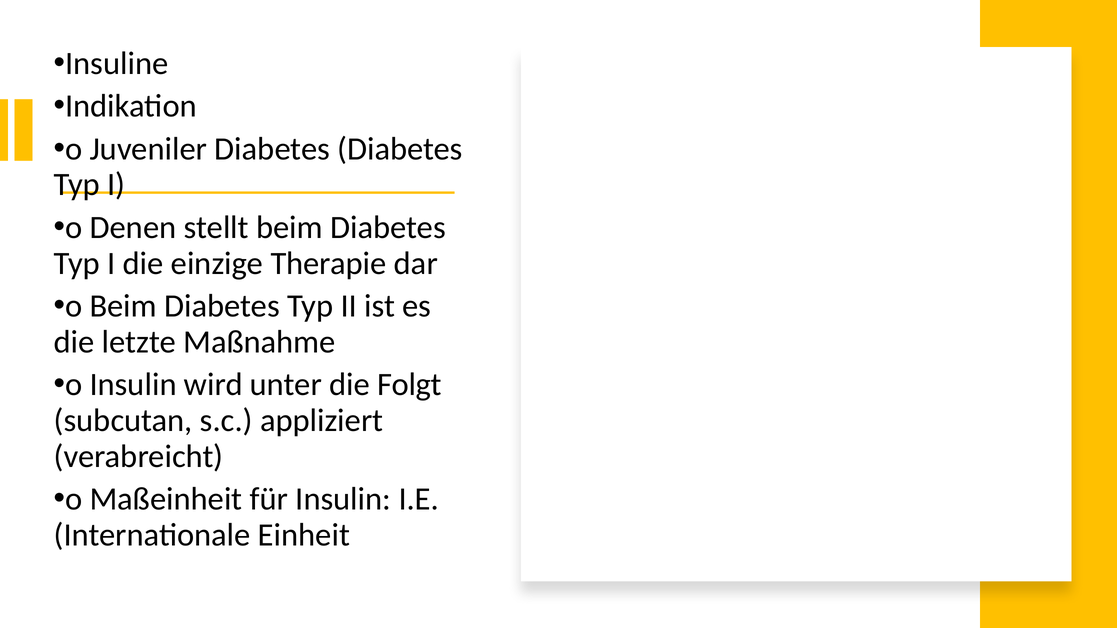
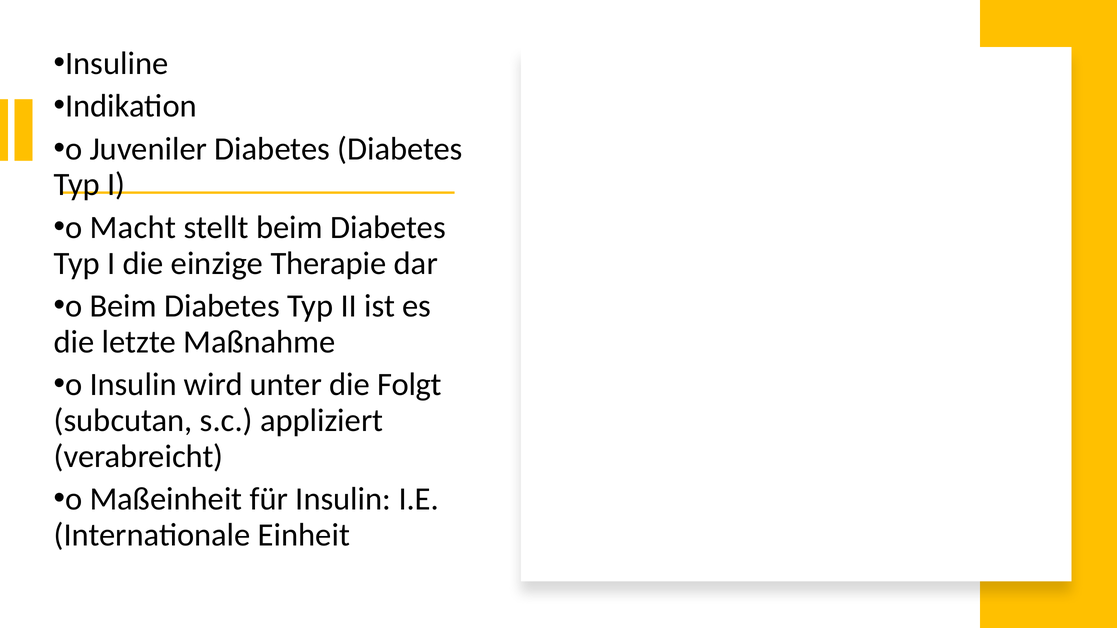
Denen: Denen -> Macht
